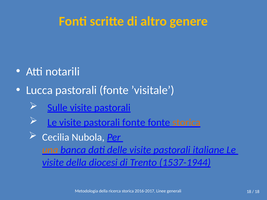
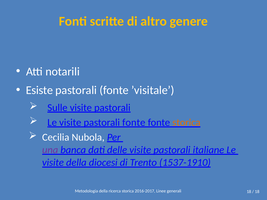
Lucca: Lucca -> Esiste
una colour: orange -> purple
1537-1944: 1537-1944 -> 1537-1910
